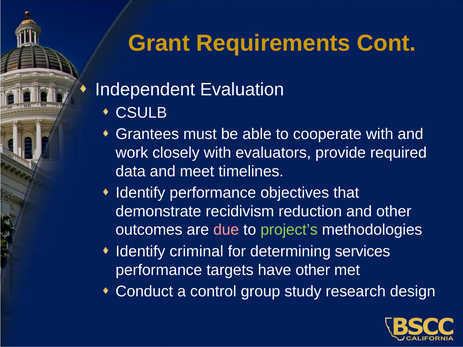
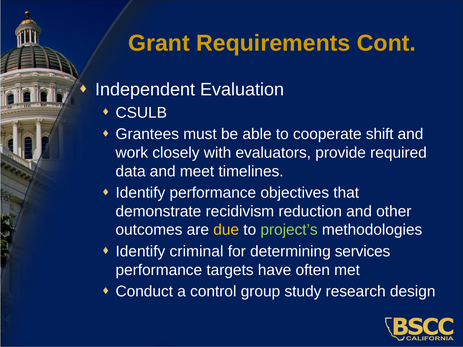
cooperate with: with -> shift
due colour: pink -> yellow
have other: other -> often
